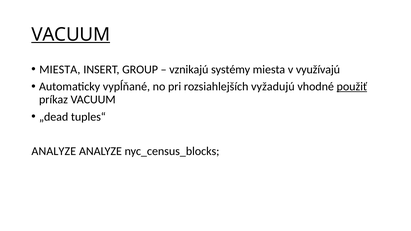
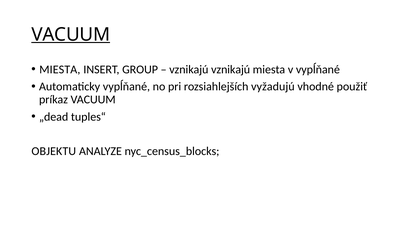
vznikajú systémy: systémy -> vznikajú
v využívajú: využívajú -> vypĺňané
použiť underline: present -> none
ANALYZE at (54, 151): ANALYZE -> OBJEKTU
